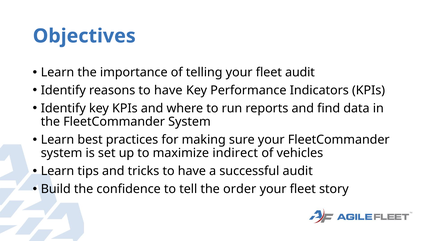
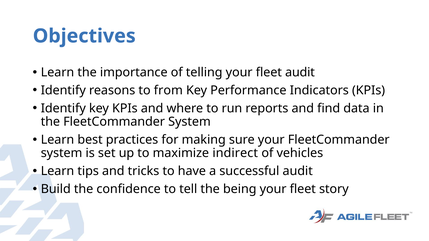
reasons to have: have -> from
order: order -> being
